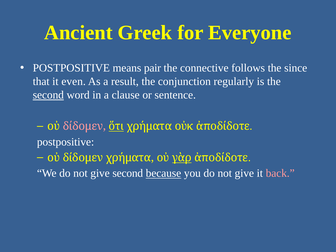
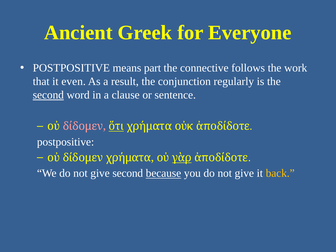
pair: pair -> part
since: since -> work
back colour: pink -> yellow
